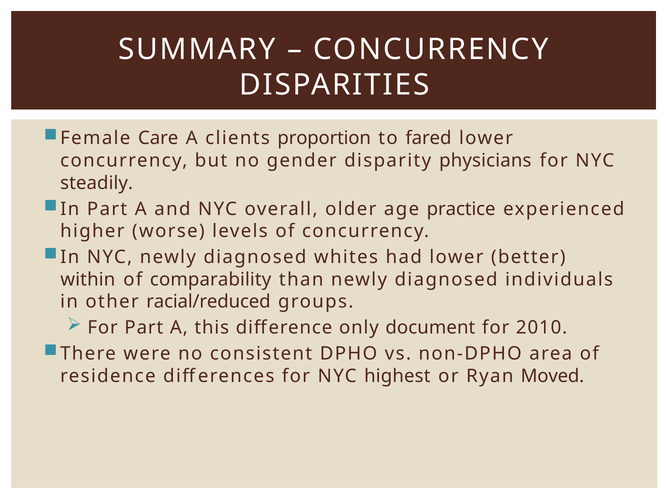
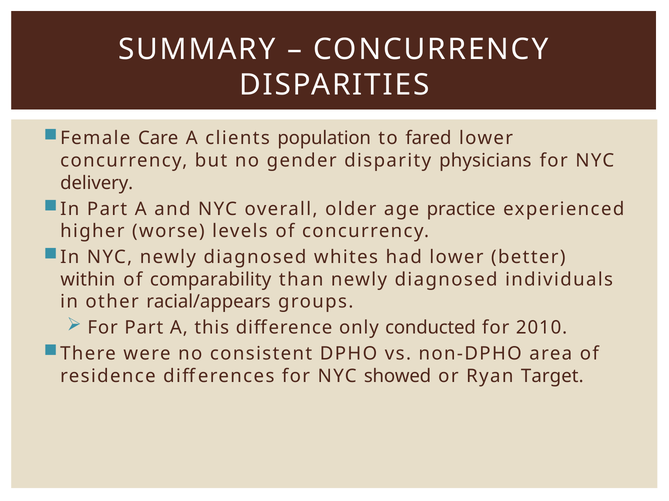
proportion: proportion -> population
steadily: steadily -> delivery
racial/reduced: racial/reduced -> racial/appears
document: document -> conducted
highest: highest -> showed
Moved: Moved -> Target
